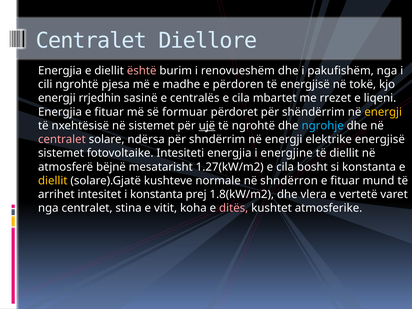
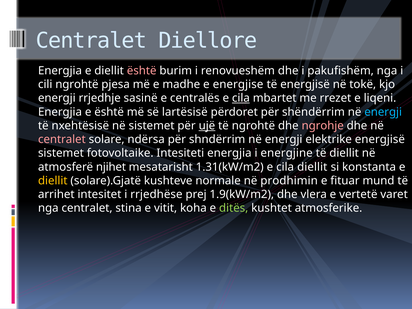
përdoren: përdoren -> energjise
rrjedhin: rrjedhin -> rrjedhje
cila at (241, 98) underline: none -> present
Energjia e fituar: fituar -> është
formuar: formuar -> lartësisë
energji at (383, 112) colour: yellow -> light blue
ngrohje colour: light blue -> pink
bëjnë: bëjnë -> njihet
1.27(kW/m2: 1.27(kW/m2 -> 1.31(kW/m2
cila bosht: bosht -> diellit
shndërron: shndërron -> prodhimin
i konstanta: konstanta -> rrjedhëse
1.8(kW/m2: 1.8(kW/m2 -> 1.9(kW/m2
ditës colour: pink -> light green
